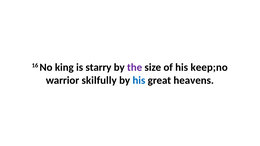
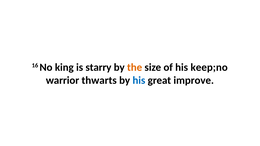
the colour: purple -> orange
skilfully: skilfully -> thwarts
heavens: heavens -> improve
